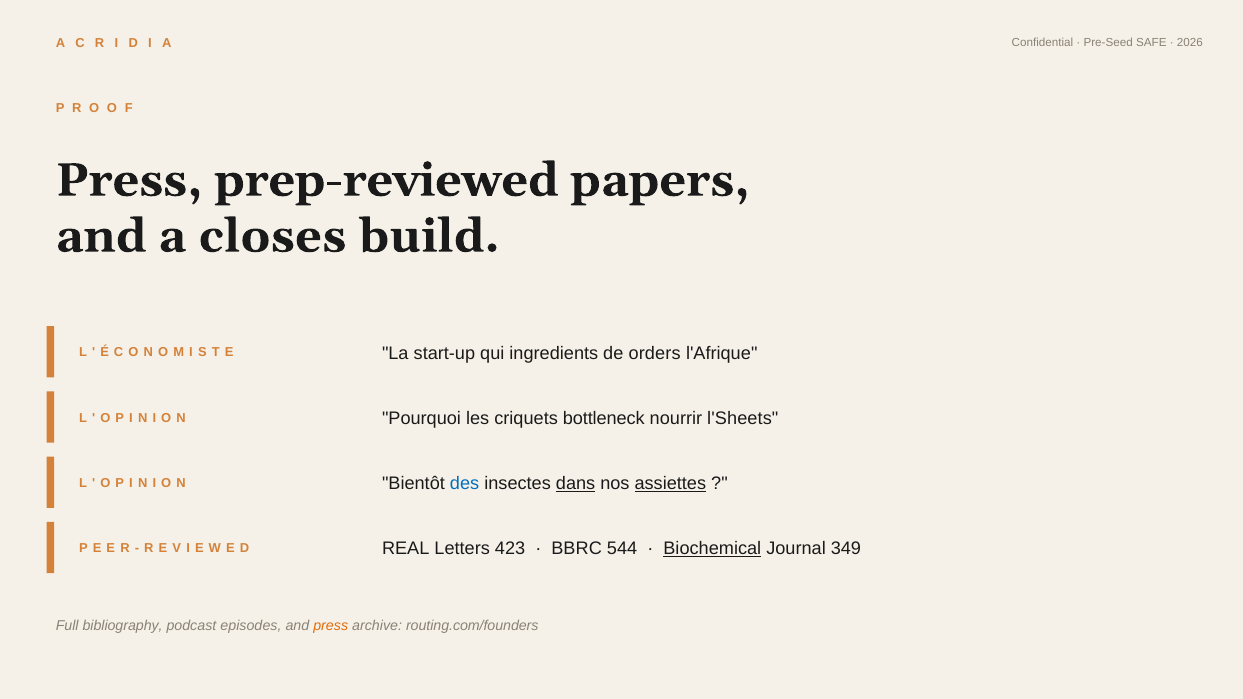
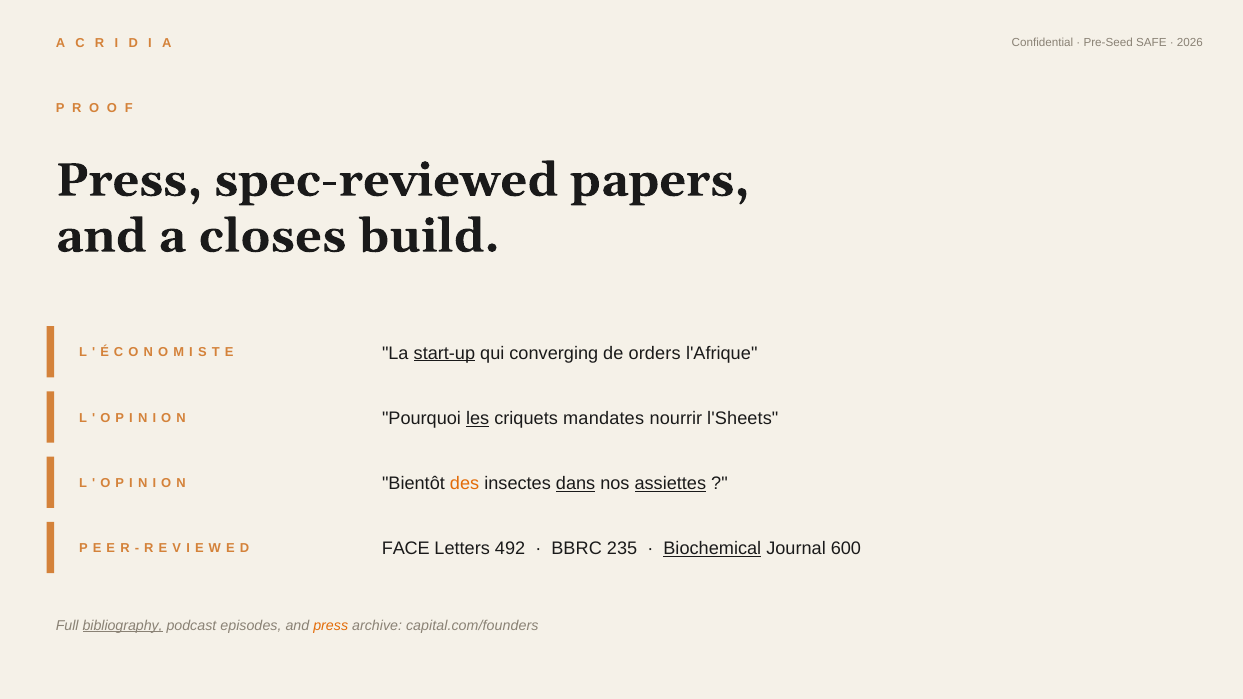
prep-reviewed: prep-reviewed -> spec-reviewed
start-up underline: none -> present
ingredients: ingredients -> converging
les underline: none -> present
bottleneck: bottleneck -> mandates
des colour: blue -> orange
REAL: REAL -> FACE
423: 423 -> 492
544: 544 -> 235
349: 349 -> 600
bibliography underline: none -> present
routing.com/founders: routing.com/founders -> capital.com/founders
